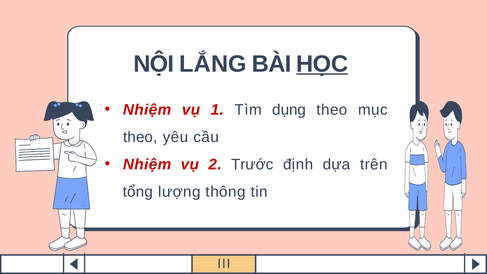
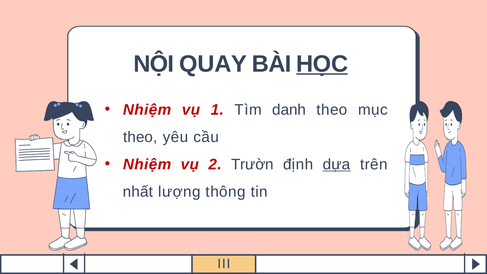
LẮNG: LẮNG -> QUAY
dụng: dụng -> danh
Trước: Trước -> Trườn
dựa underline: none -> present
tổng: tổng -> nhất
